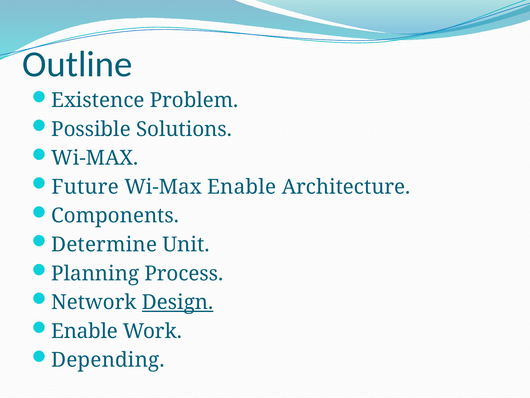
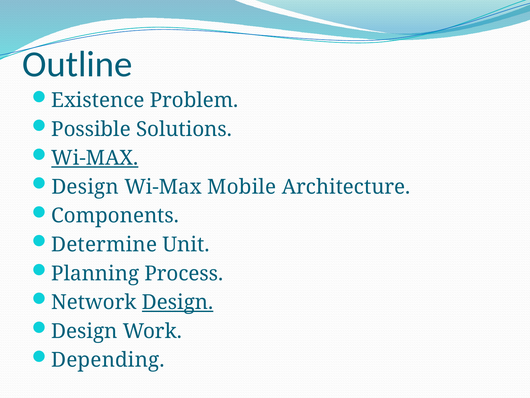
Wi-MAX at (95, 158) underline: none -> present
Future at (85, 187): Future -> Design
Wi-Max Enable: Enable -> Mobile
Enable at (85, 331): Enable -> Design
